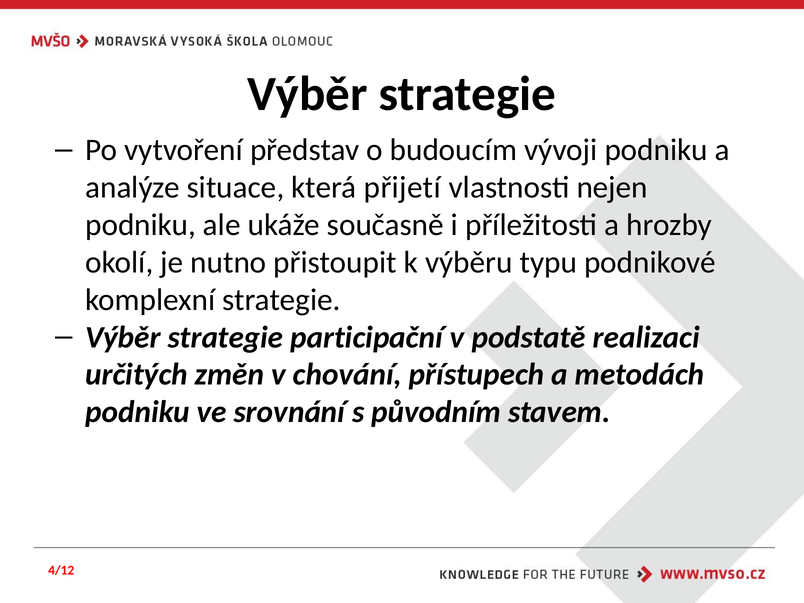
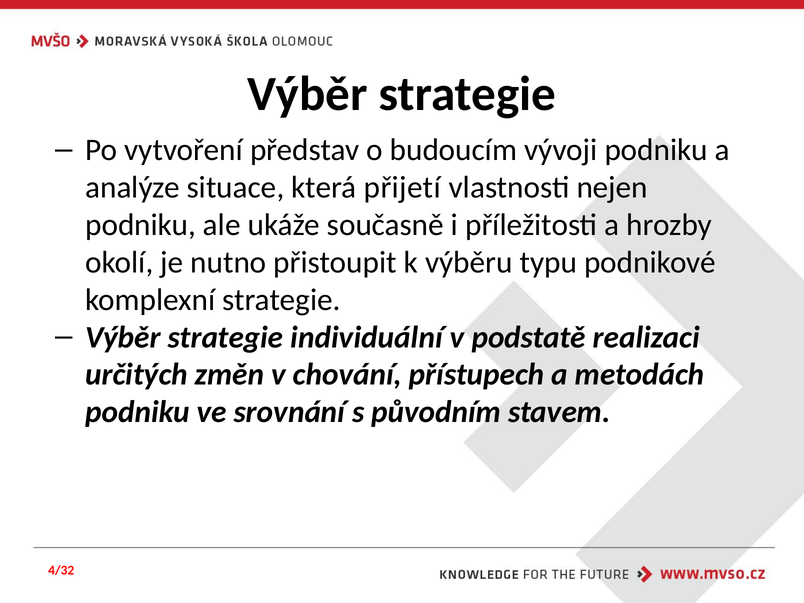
participační: participační -> individuální
4/12: 4/12 -> 4/32
